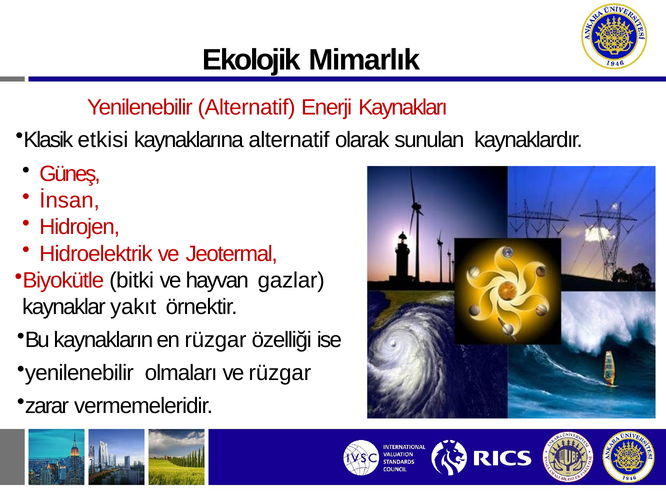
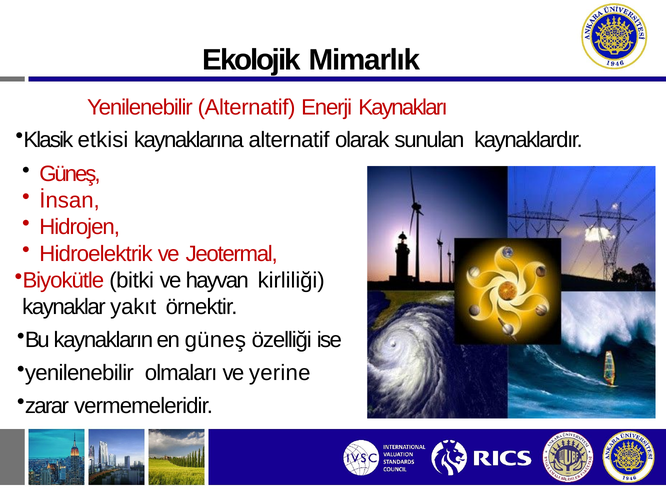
gazlar: gazlar -> kirliliği
en rüzgar: rüzgar -> güneş
ve rüzgar: rüzgar -> yerine
